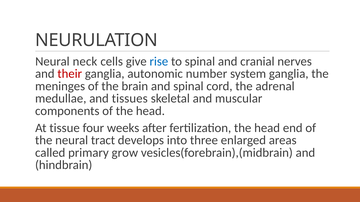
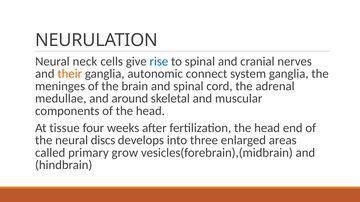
their colour: red -> orange
number: number -> connect
tissues: tissues -> around
tract: tract -> discs
